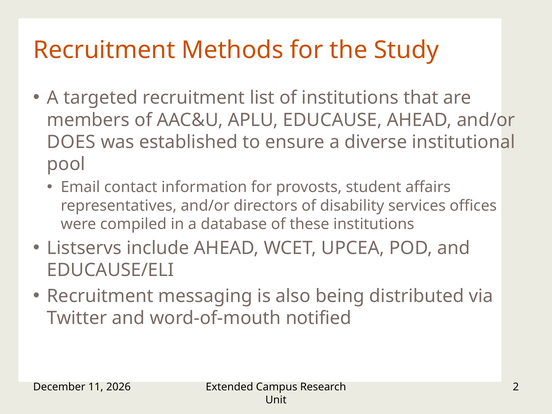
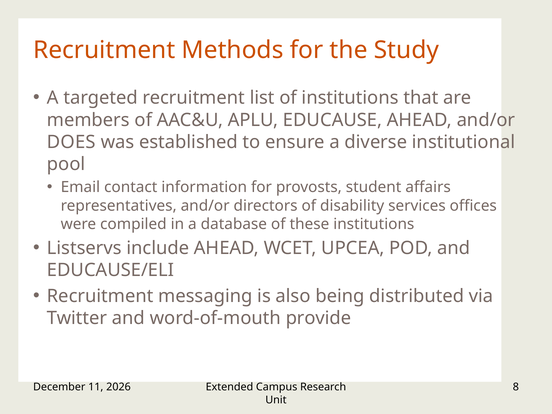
notified: notified -> provide
2: 2 -> 8
